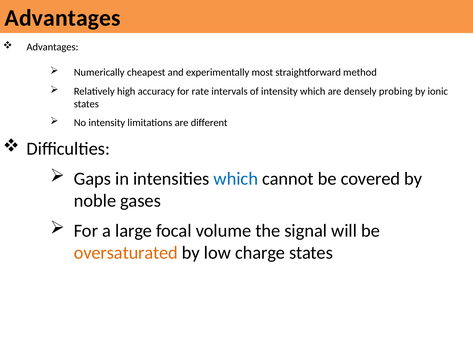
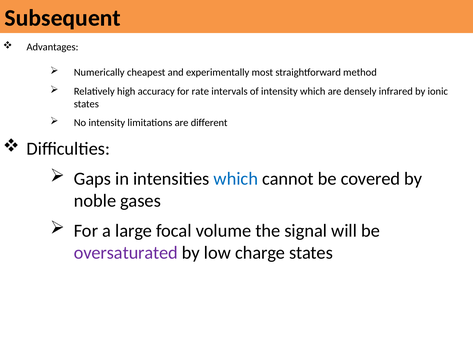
Advantages at (63, 18): Advantages -> Subsequent
probing: probing -> infrared
oversaturated colour: orange -> purple
